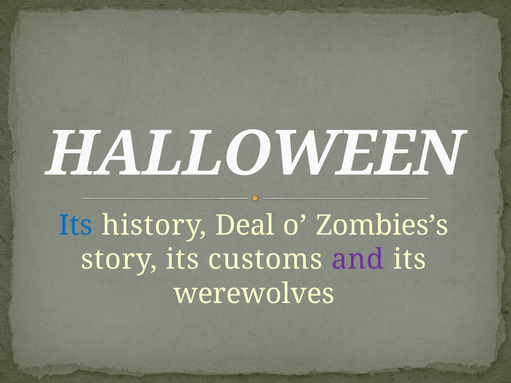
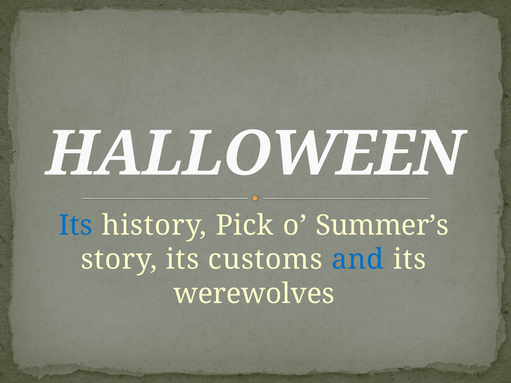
Deal: Deal -> Pick
Zombies’s: Zombies’s -> Summer’s
and colour: purple -> blue
